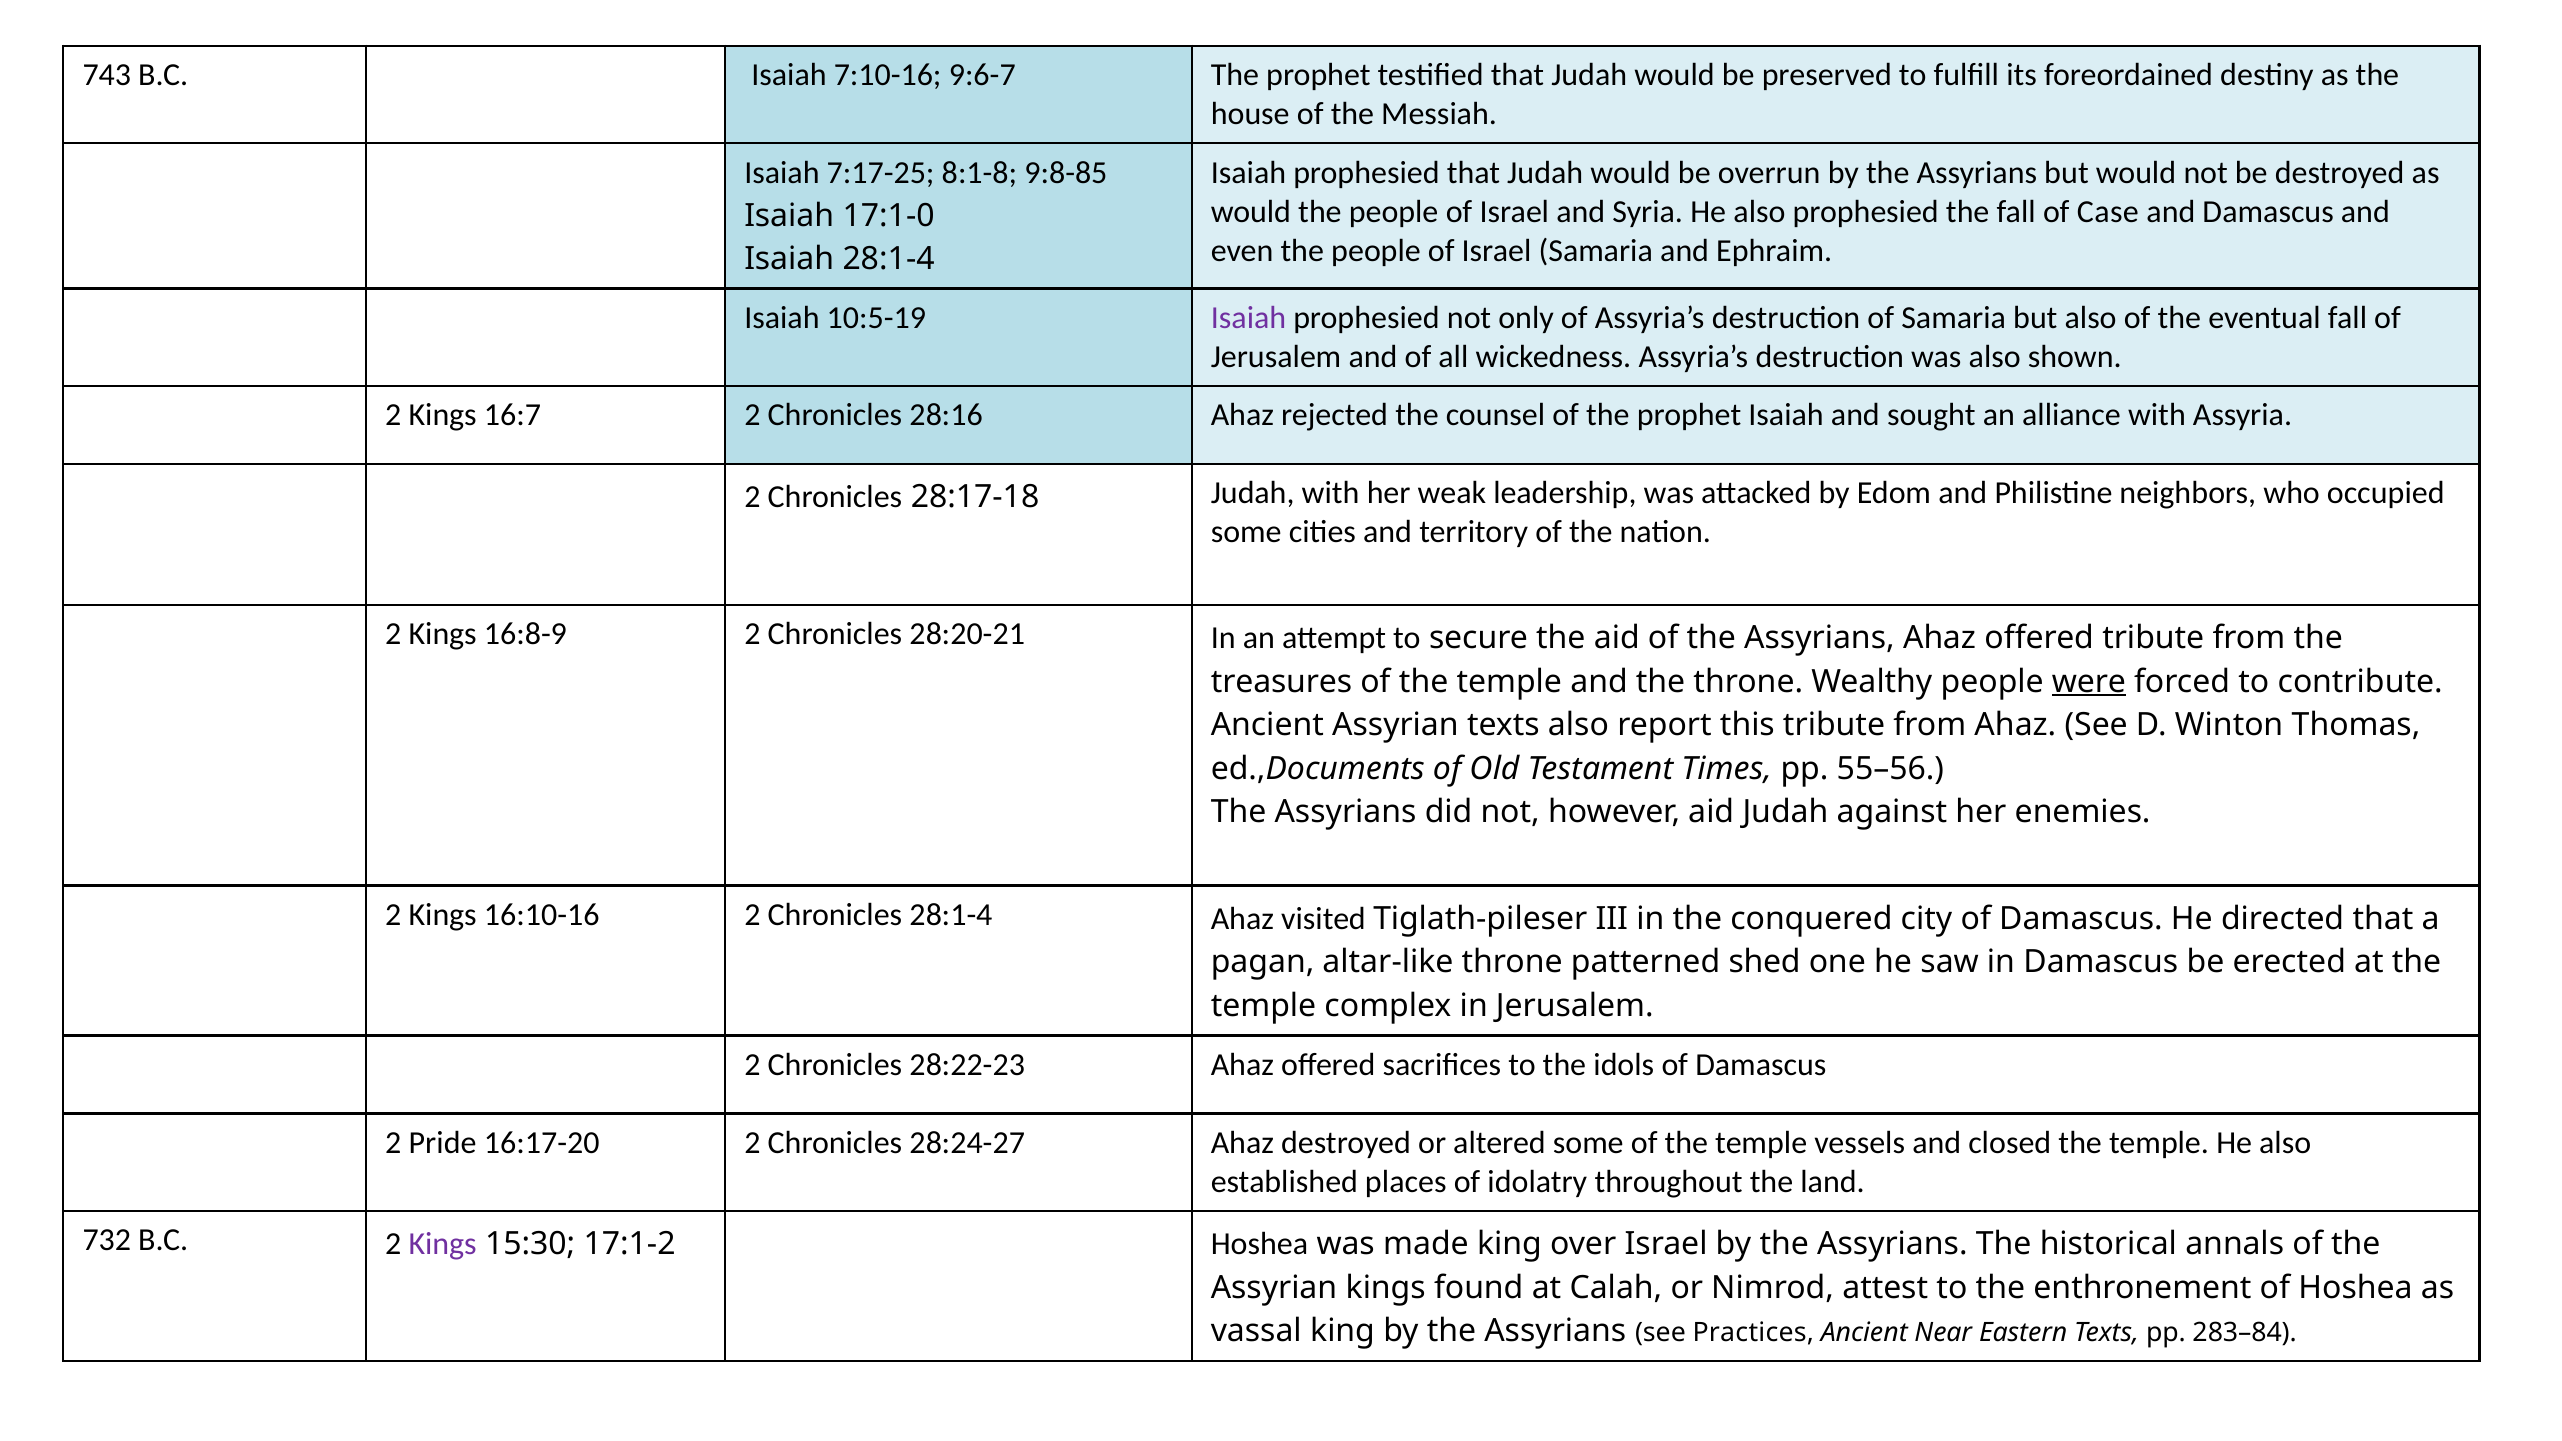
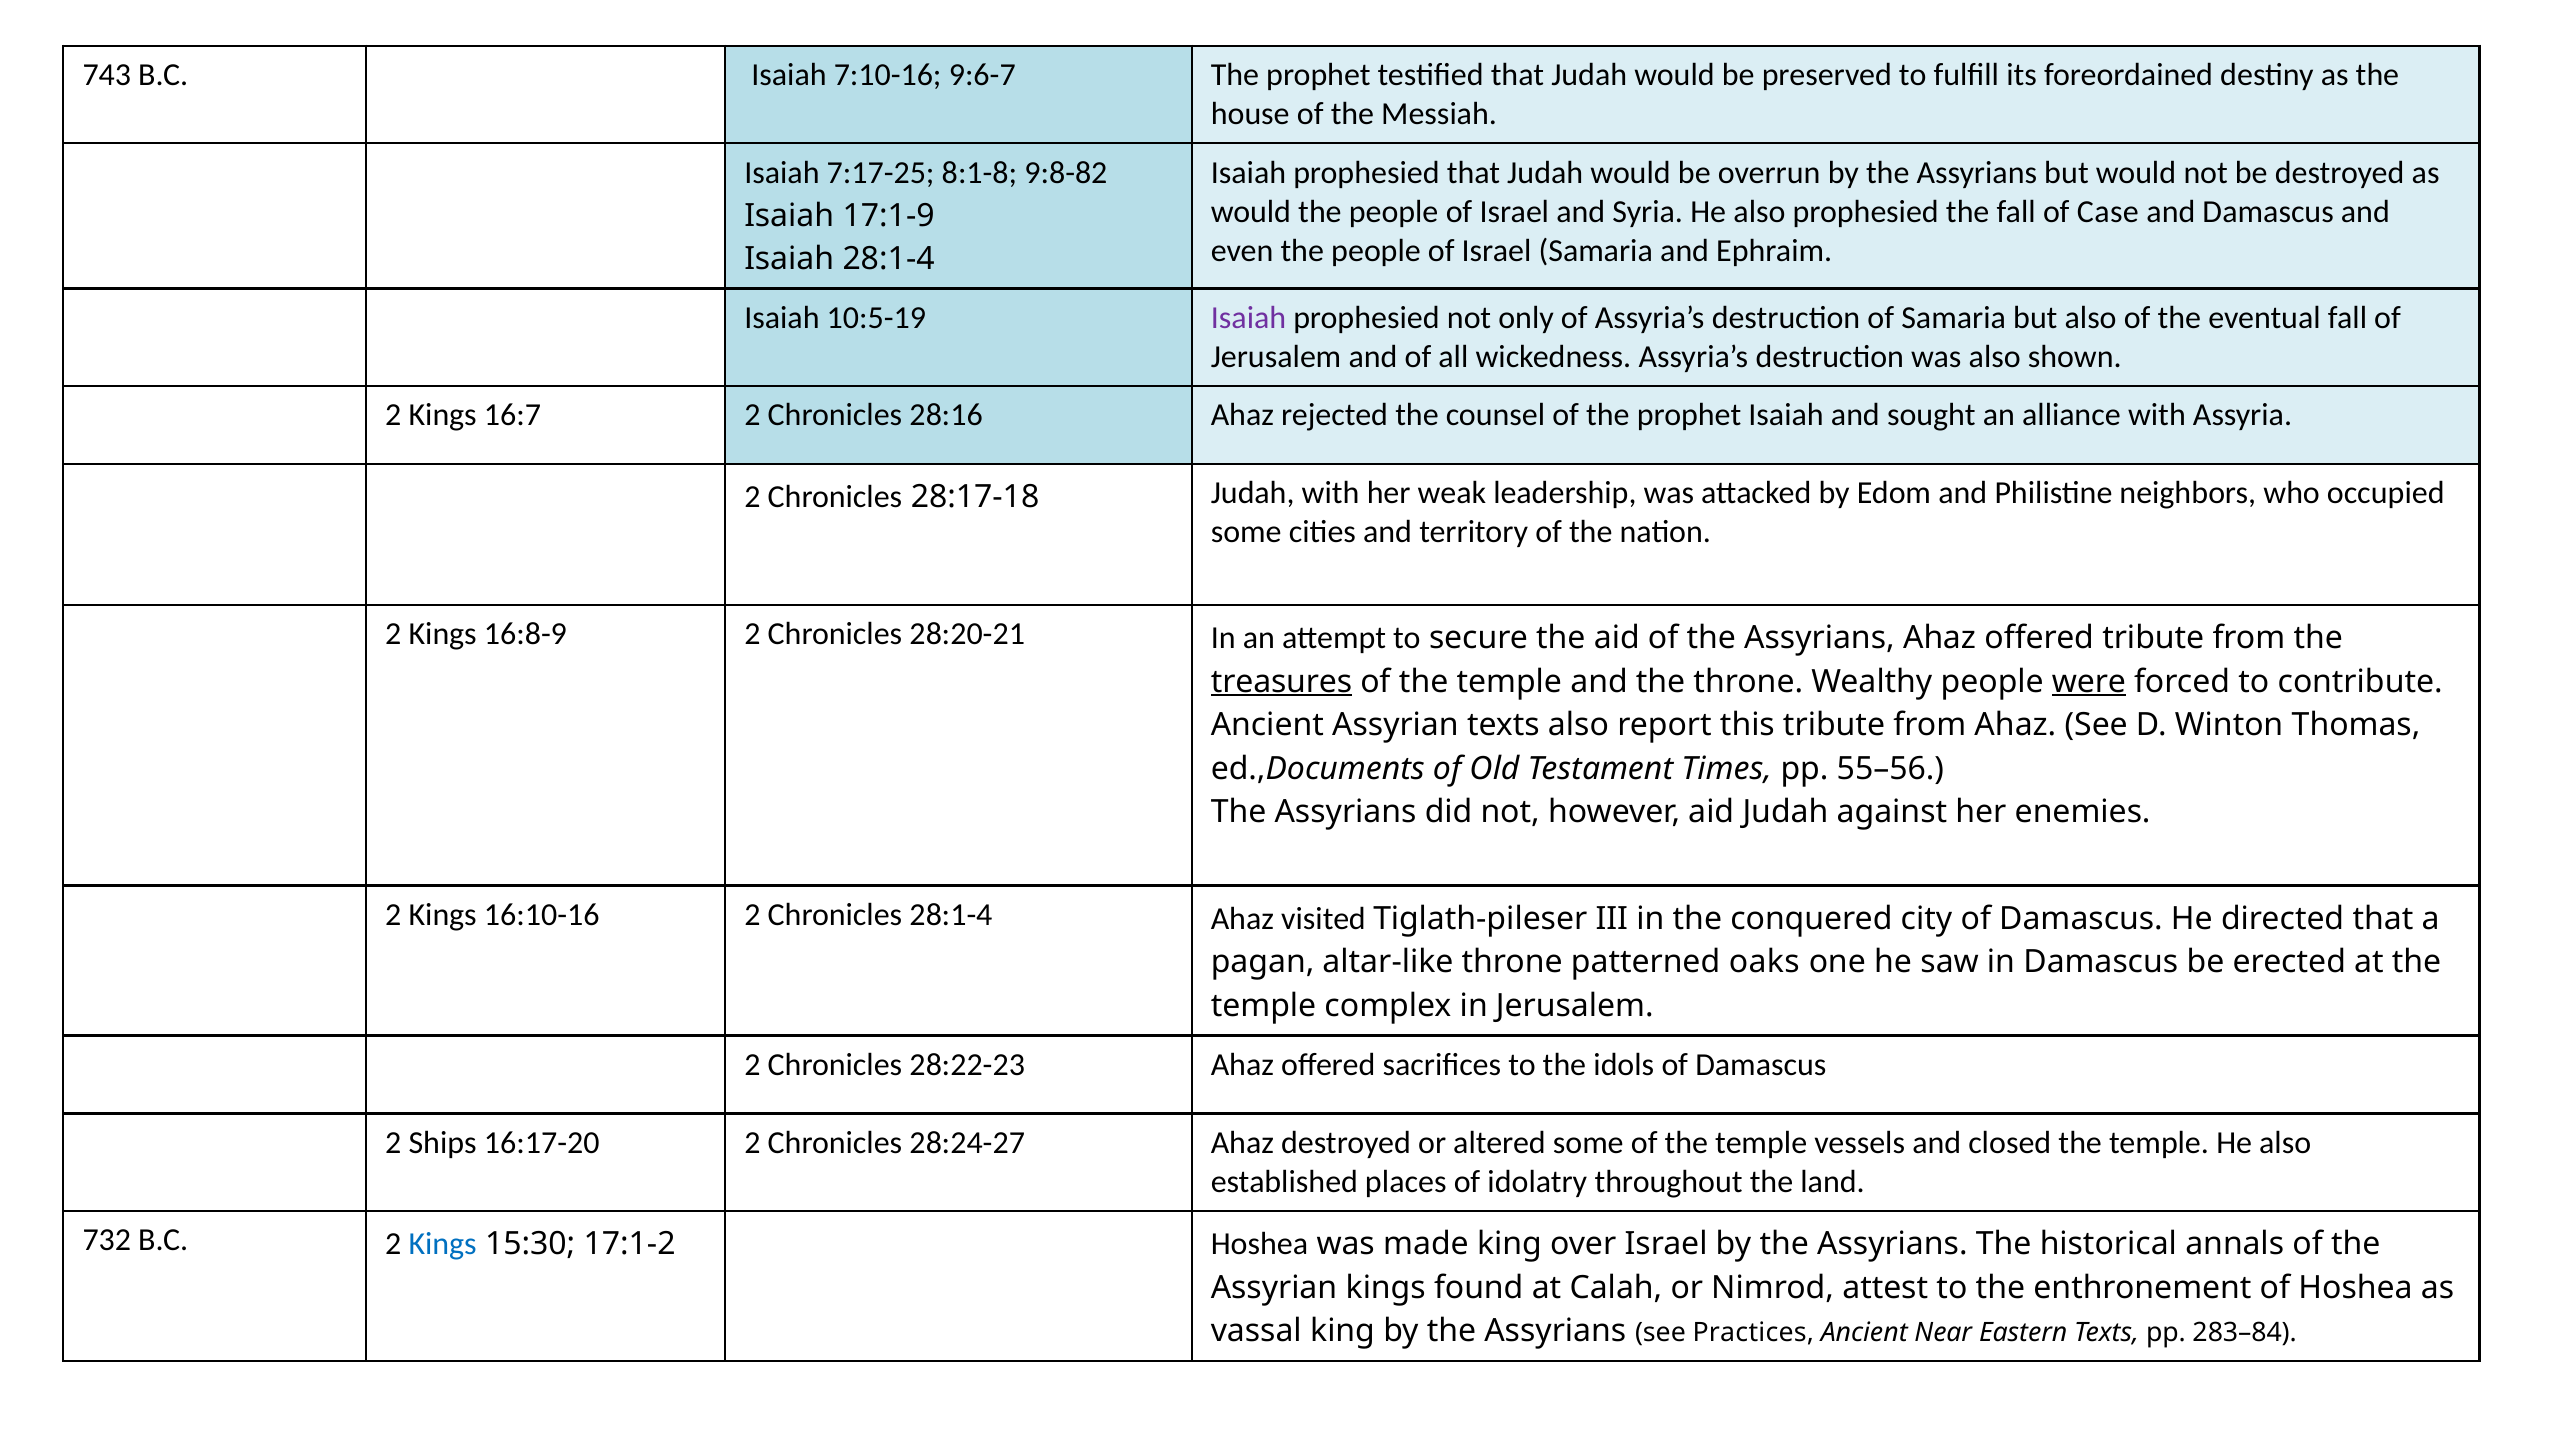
9:8-85: 9:8-85 -> 9:8-82
17:1-0: 17:1-0 -> 17:1-9
treasures underline: none -> present
shed: shed -> oaks
Pride: Pride -> Ships
Kings at (443, 1244) colour: purple -> blue
